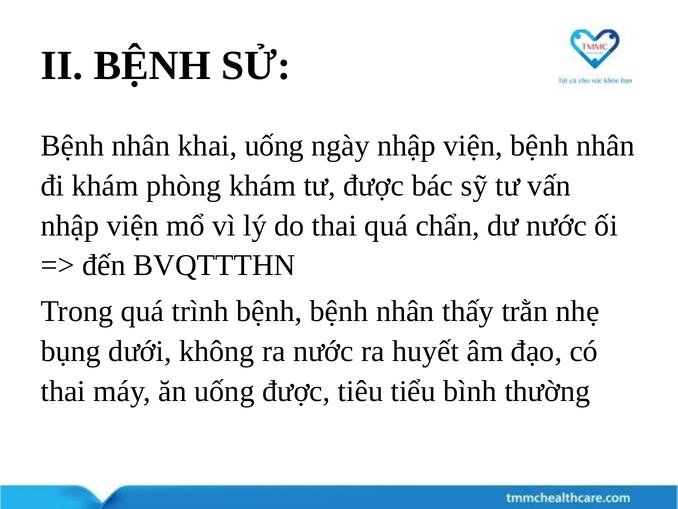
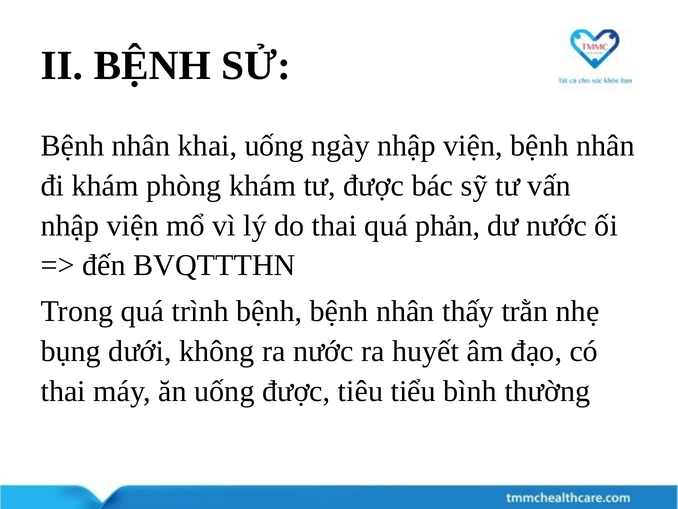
chẩn: chẩn -> phản
